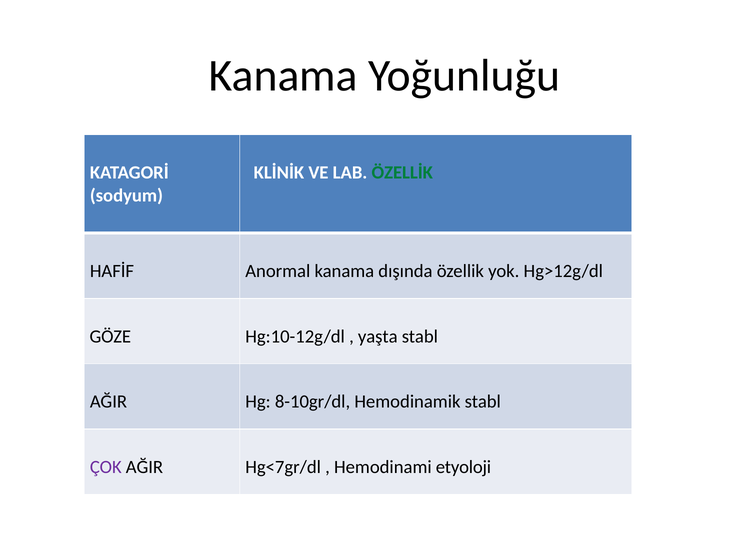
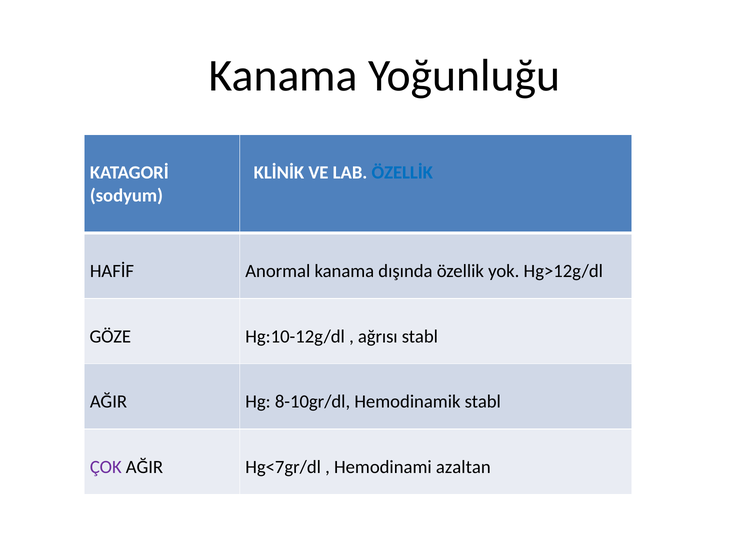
ÖZELLİK colour: green -> blue
yaşta: yaşta -> ağrısı
etyoloji: etyoloji -> azaltan
